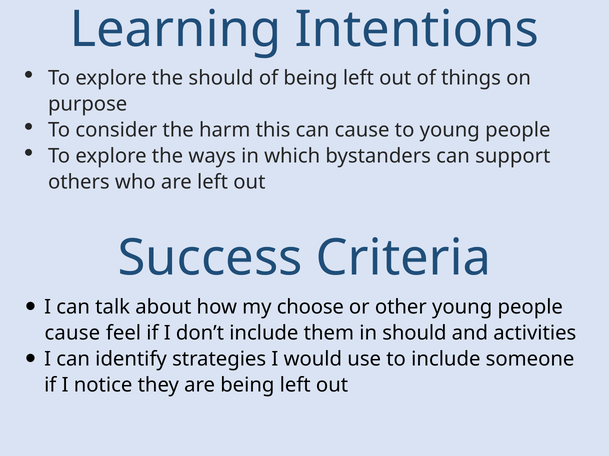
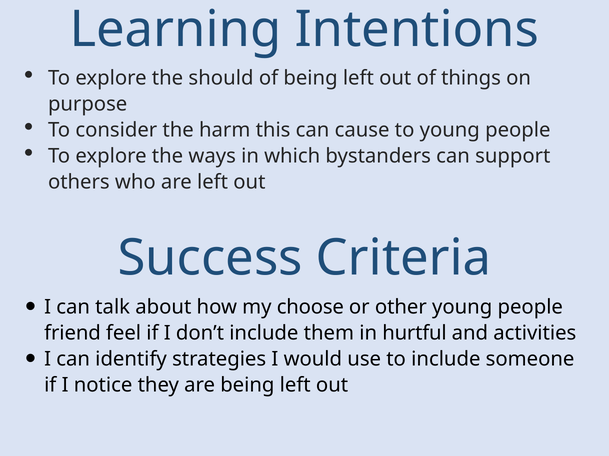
cause at (72, 333): cause -> friend
in should: should -> hurtful
